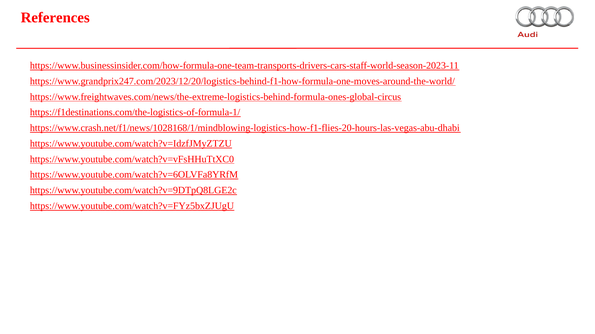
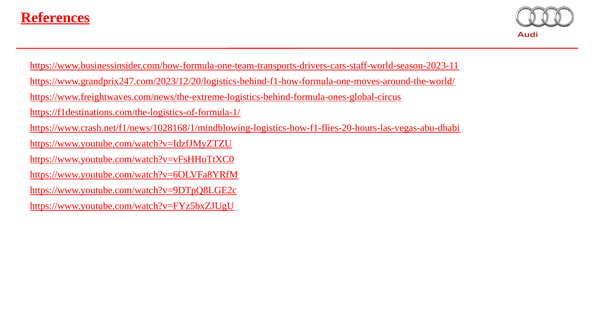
References underline: none -> present
